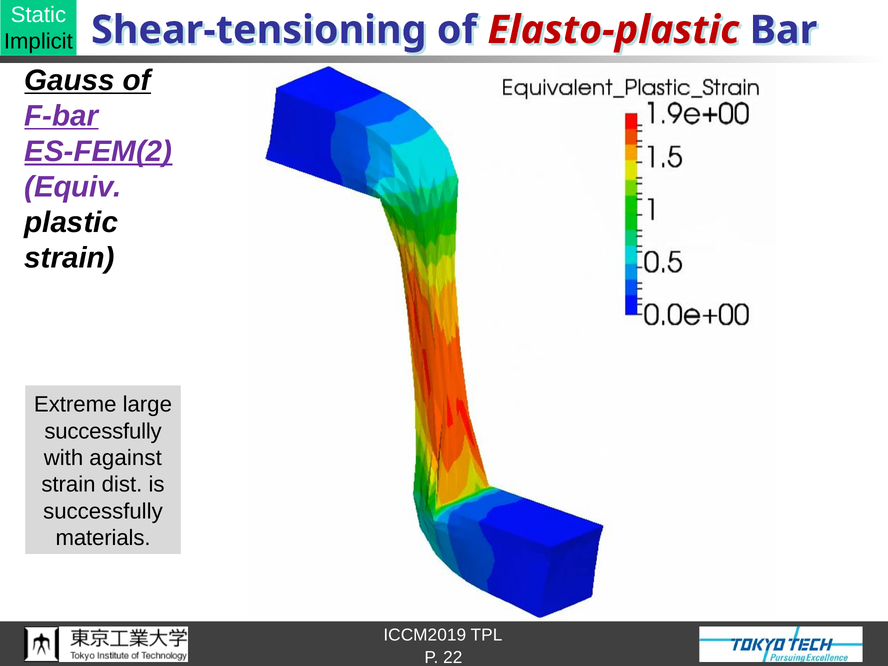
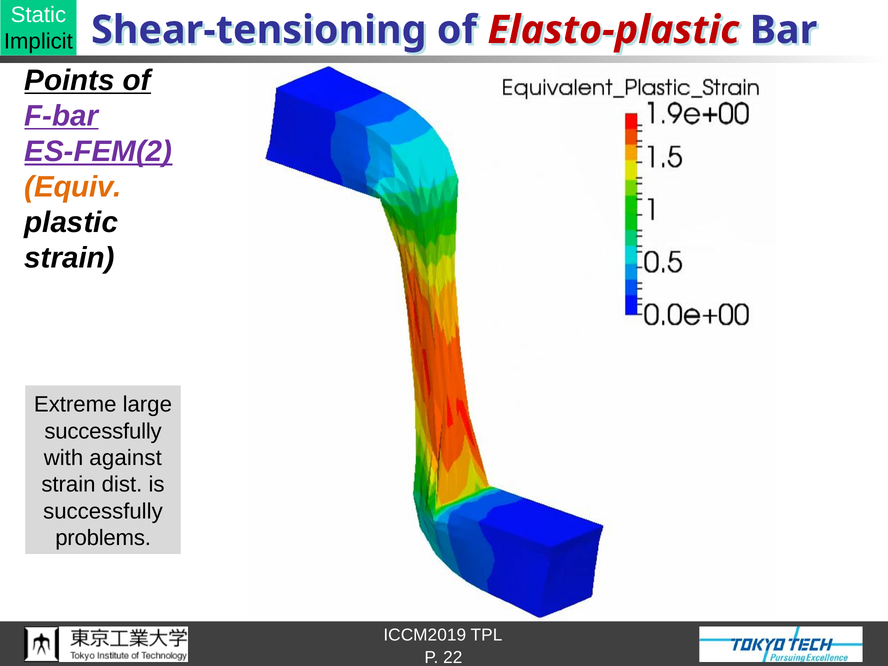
Gauss: Gauss -> Points
Equiv colour: purple -> orange
materials: materials -> problems
